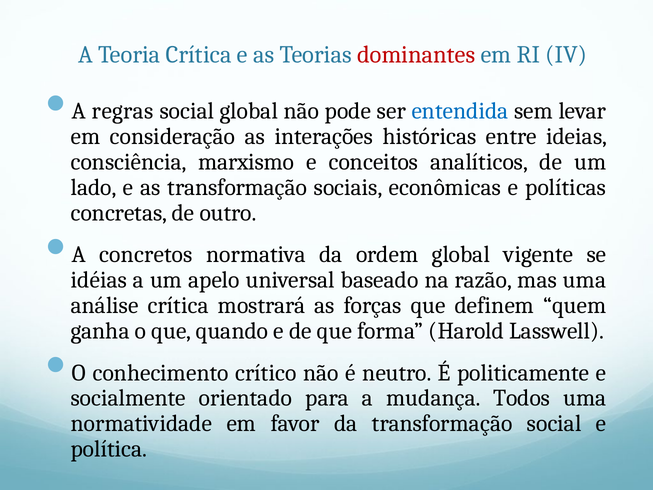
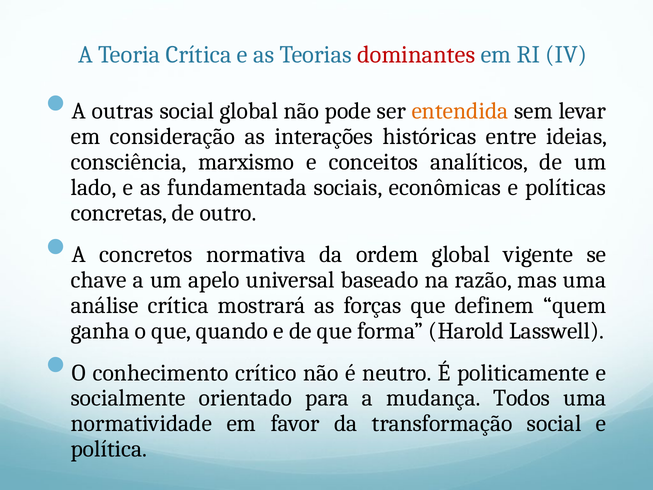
regras: regras -> outras
entendida colour: blue -> orange
as transformação: transformação -> fundamentada
idéias: idéias -> chave
